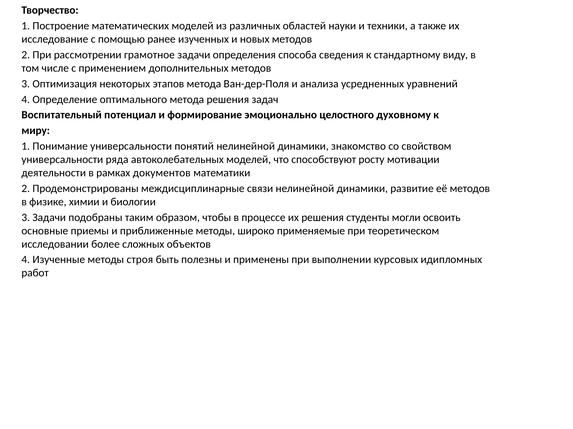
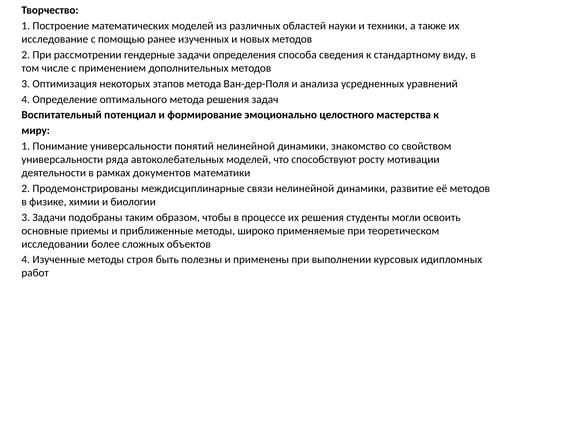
грамотное: грамотное -> гендерные
духовному: духовному -> мастерства
